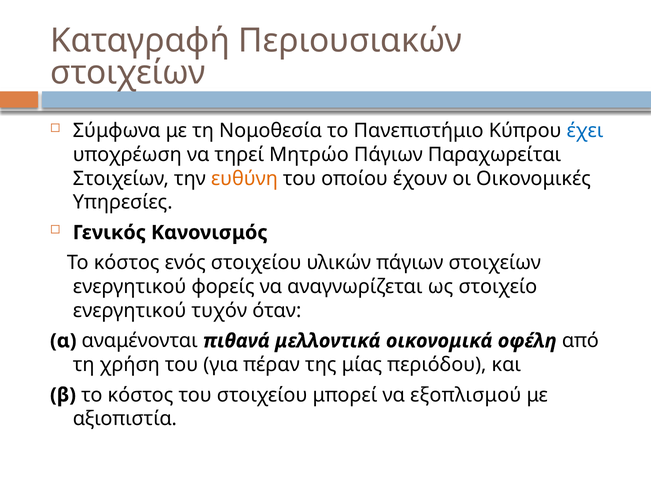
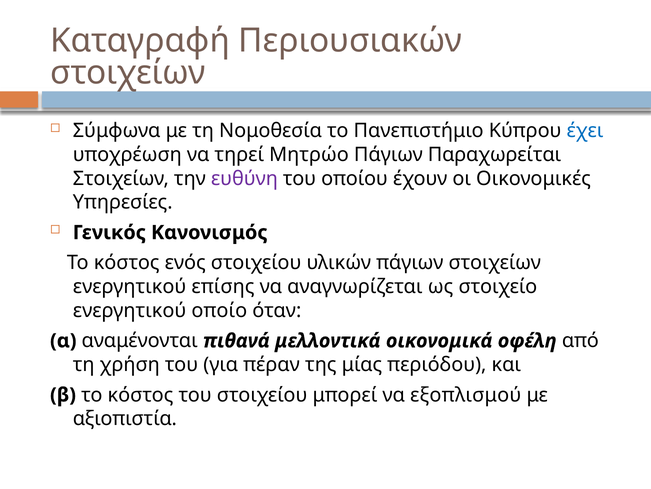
ευθύνη colour: orange -> purple
φορείς: φορείς -> επίσης
τυχόν: τυχόν -> οποίο
